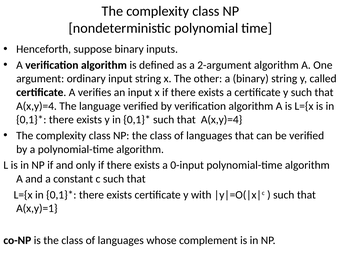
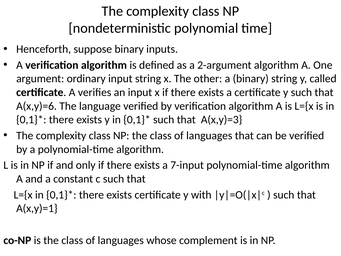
A(x,y)=4 at (37, 106): A(x,y)=4 -> A(x,y)=6
A(x,y)=4 at (222, 120): A(x,y)=4 -> A(x,y)=3
0-input: 0-input -> 7-input
